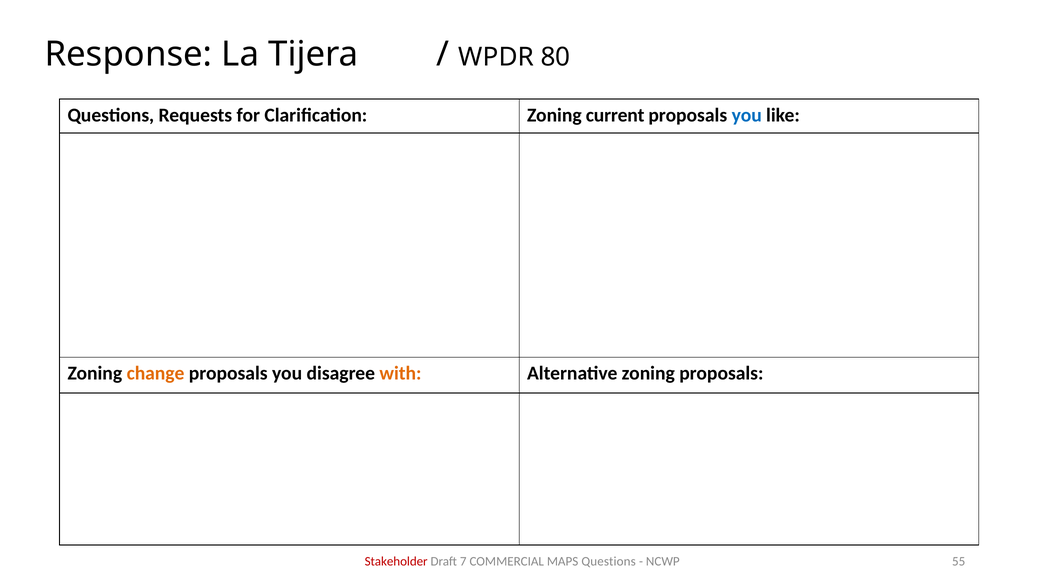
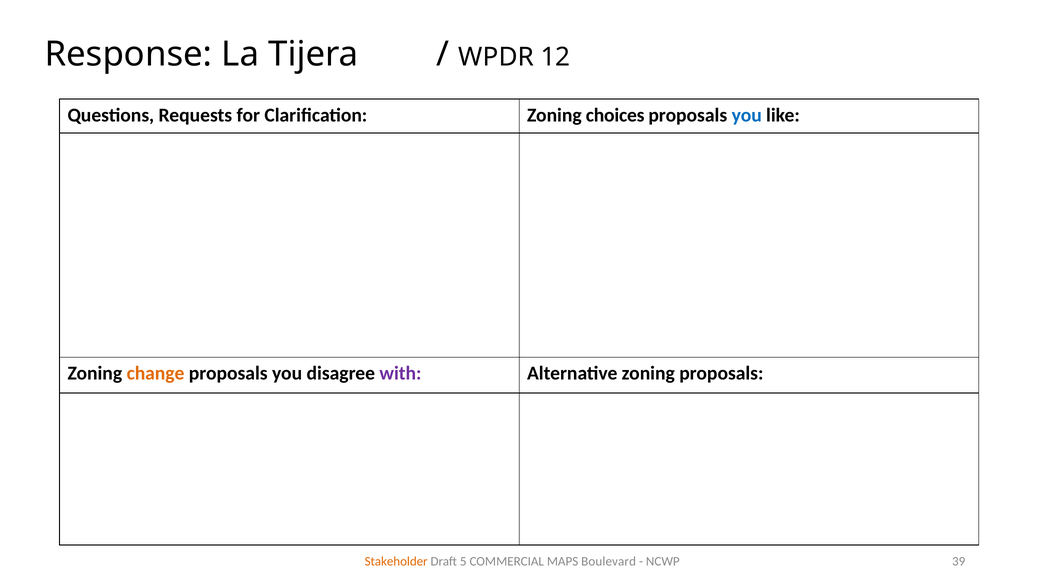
80: 80 -> 12
current: current -> choices
with colour: orange -> purple
Stakeholder colour: red -> orange
7: 7 -> 5
MAPS Questions: Questions -> Boulevard
55: 55 -> 39
